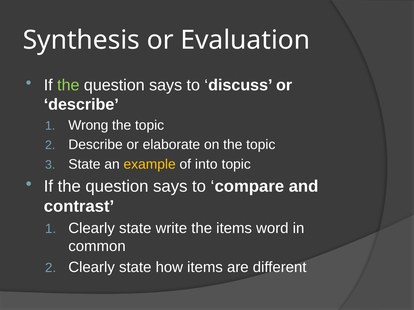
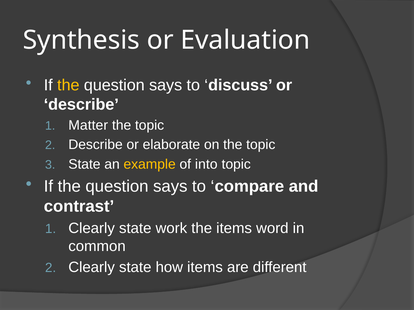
the at (68, 85) colour: light green -> yellow
Wrong: Wrong -> Matter
write: write -> work
